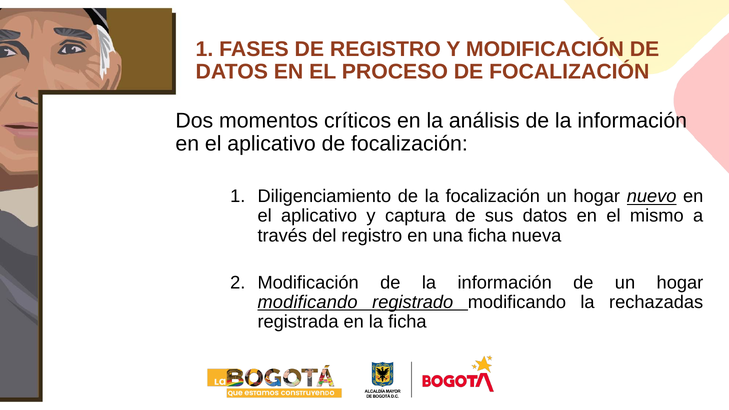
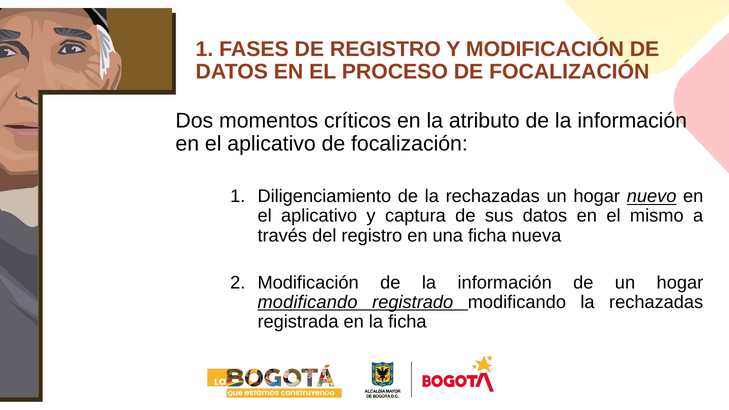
análisis: análisis -> atributo
de la focalización: focalización -> rechazadas
